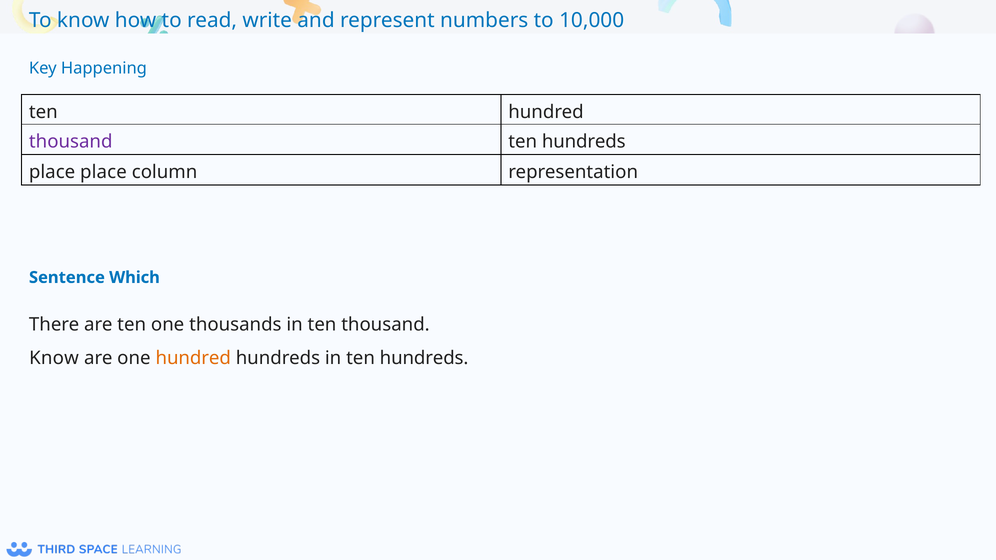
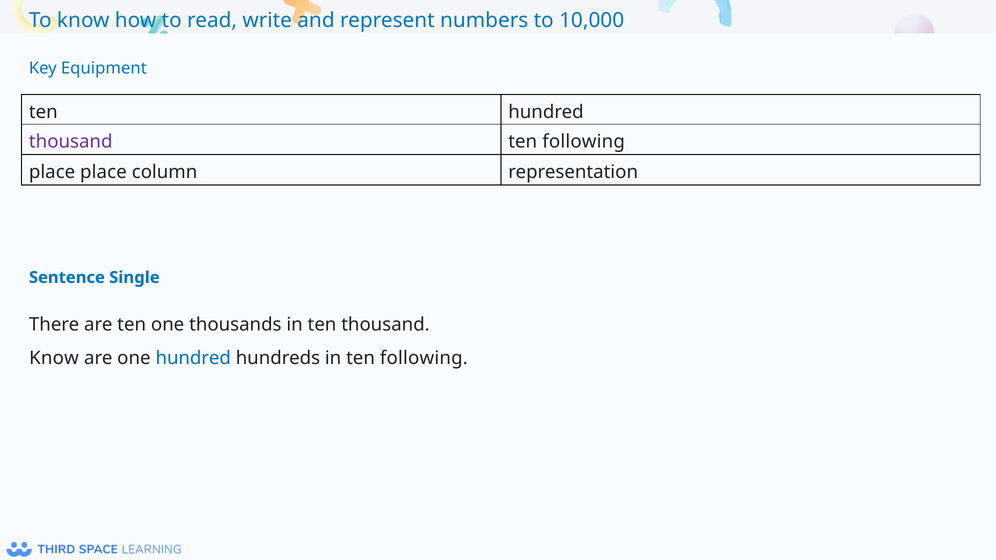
Happening: Happening -> Equipment
hundreds at (584, 142): hundreds -> following
Which: Which -> Single
hundred at (193, 358) colour: orange -> blue
in ten hundreds: hundreds -> following
